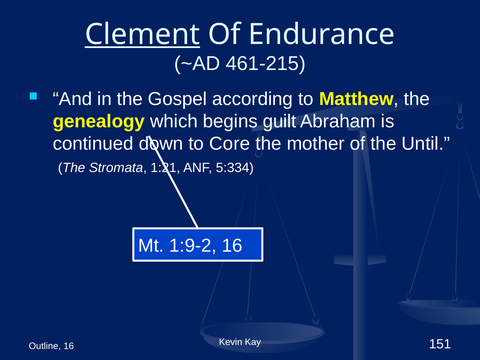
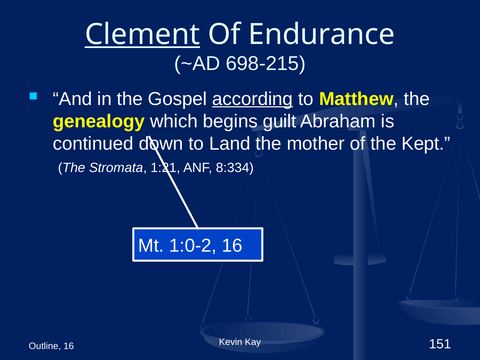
461-215: 461-215 -> 698-215
according underline: none -> present
Core: Core -> Land
Until: Until -> Kept
5:334: 5:334 -> 8:334
1:9-2: 1:9-2 -> 1:0-2
